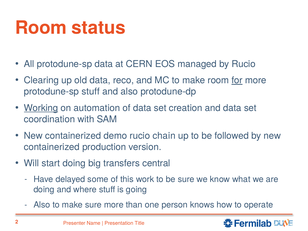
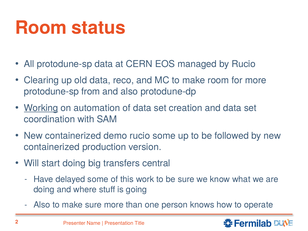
for underline: present -> none
protodune-sp stuff: stuff -> from
rucio chain: chain -> some
